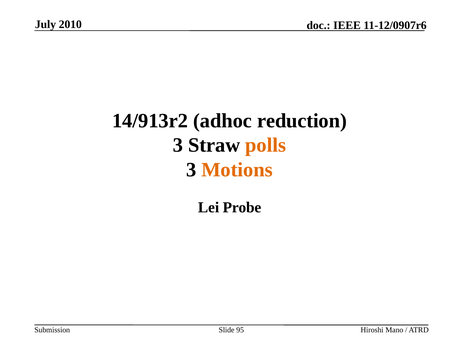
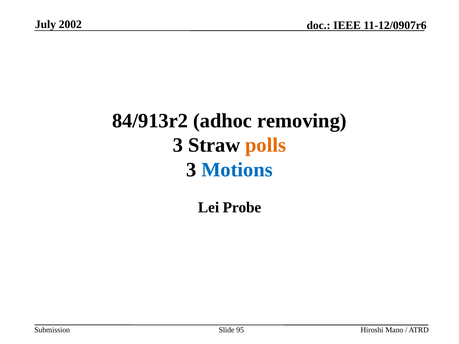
2010: 2010 -> 2002
14/913r2: 14/913r2 -> 84/913r2
reduction: reduction -> removing
Motions colour: orange -> blue
